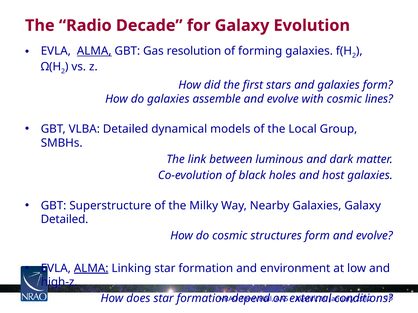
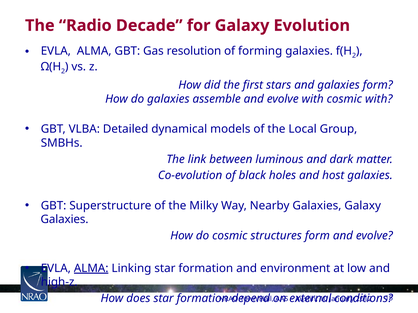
ALMA at (94, 51) underline: present -> none
cosmic lines: lines -> with
Detailed at (65, 220): Detailed -> Galaxies
